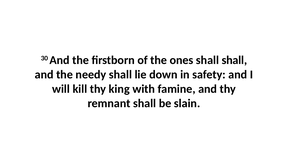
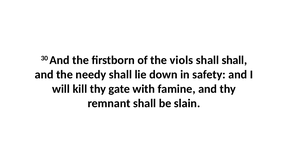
ones: ones -> viols
king: king -> gate
